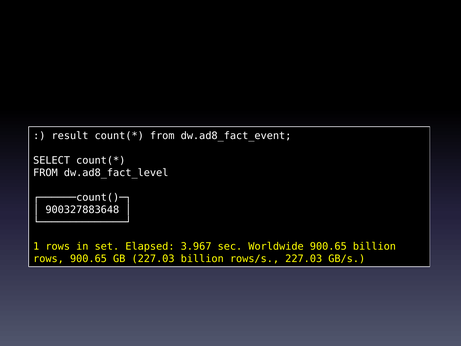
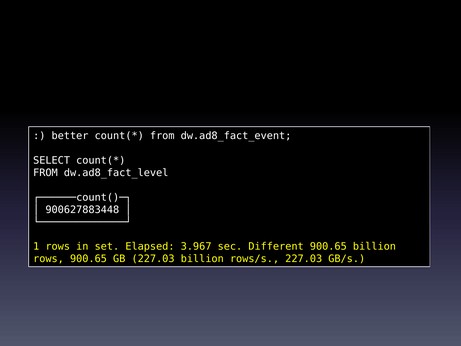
result: result -> better
900327883648: 900327883648 -> 900627883448
Worldwide: Worldwide -> Different
